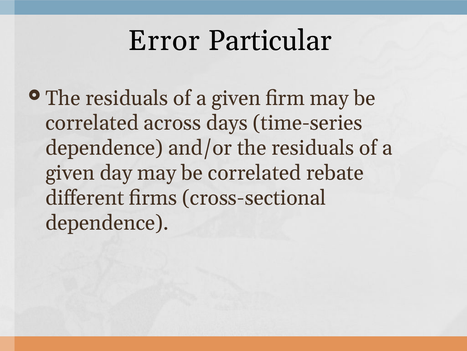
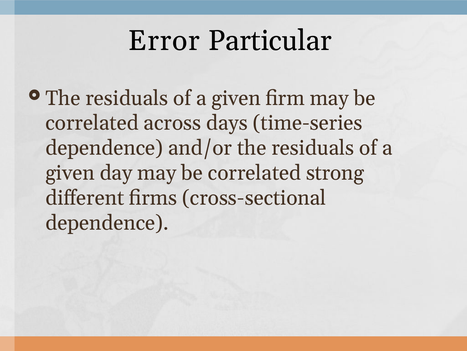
rebate: rebate -> strong
